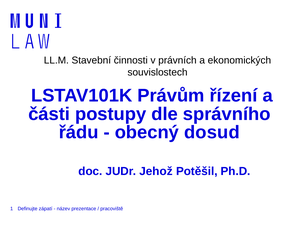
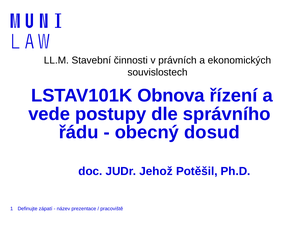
Právům: Právům -> Obnova
části: části -> vede
